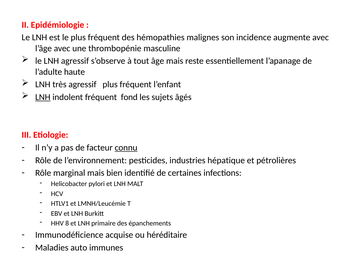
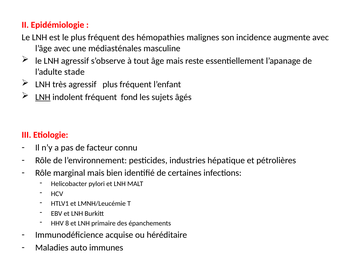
thrombopénie: thrombopénie -> médiasténales
haute: haute -> stade
connu underline: present -> none
